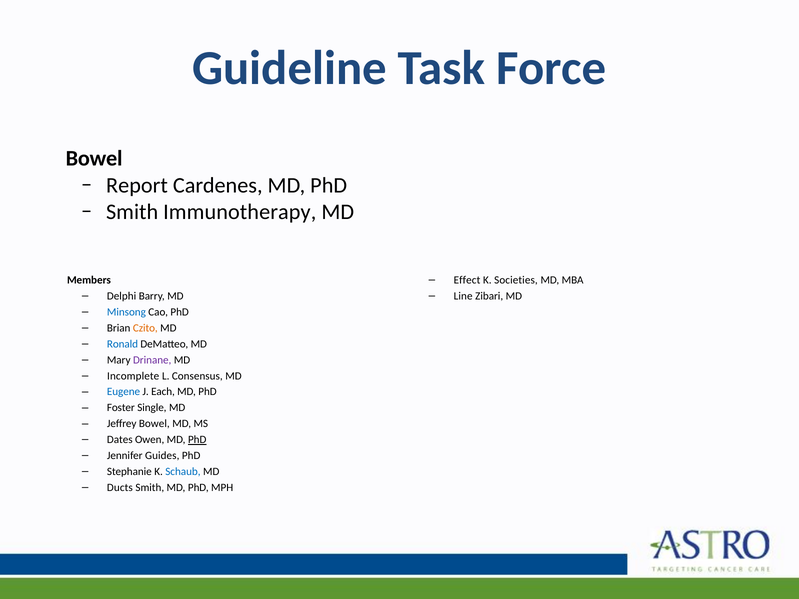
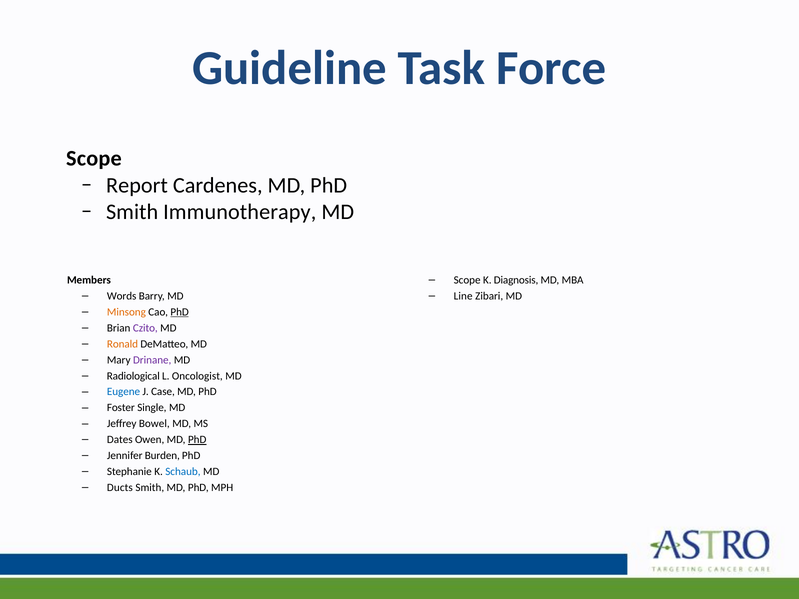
Bowel at (94, 159): Bowel -> Scope
Effect at (467, 280): Effect -> Scope
Societies: Societies -> Diagnosis
Delphi: Delphi -> Words
Minsong colour: blue -> orange
PhD at (180, 312) underline: none -> present
Czito colour: orange -> purple
Ronald colour: blue -> orange
Incomplete: Incomplete -> Radiological
Consensus: Consensus -> Oncologist
Each: Each -> Case
Guides: Guides -> Burden
